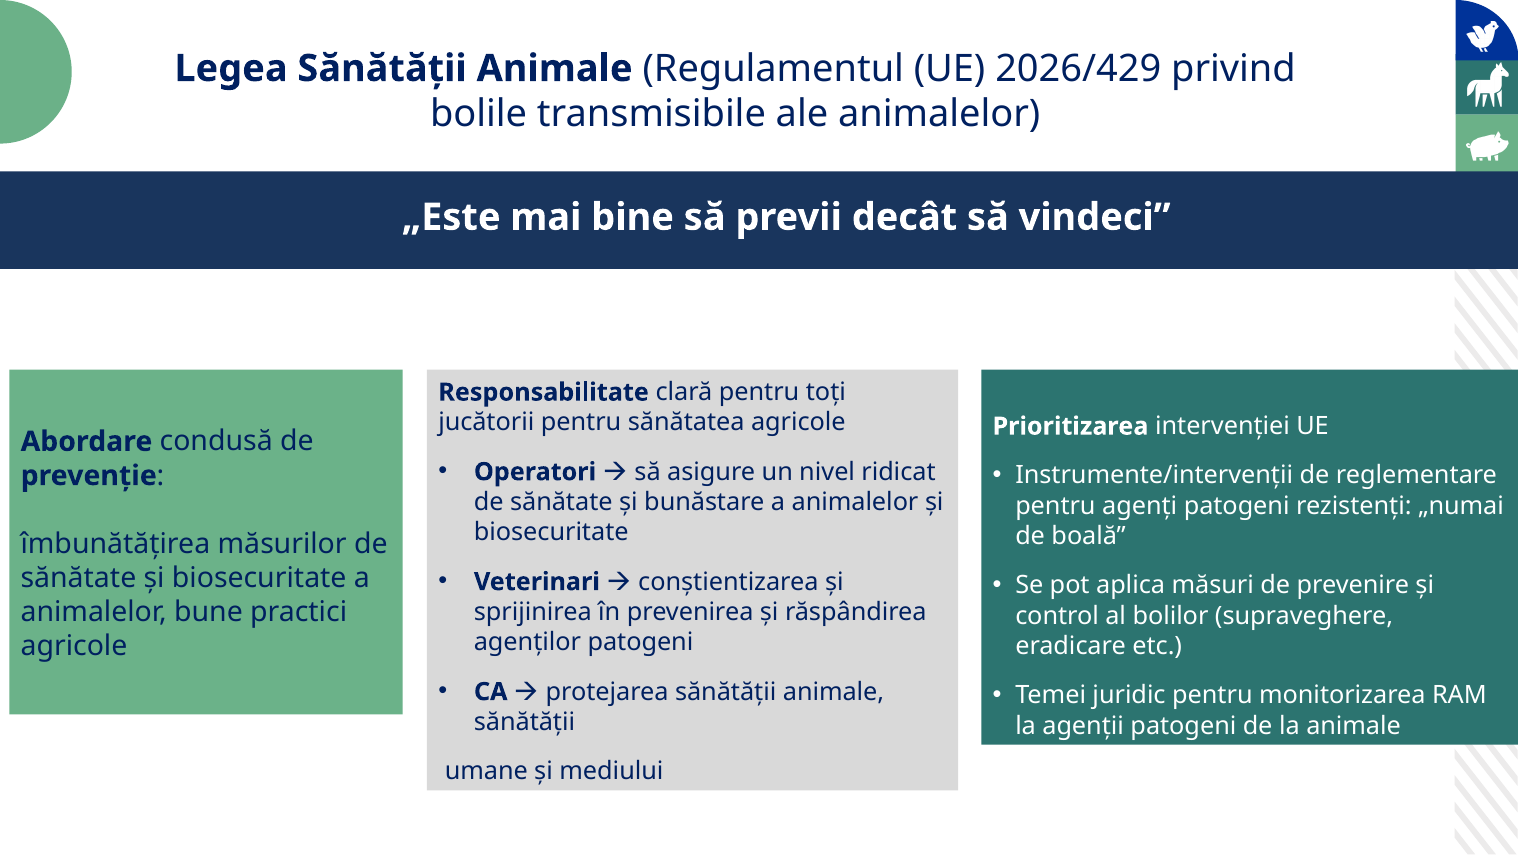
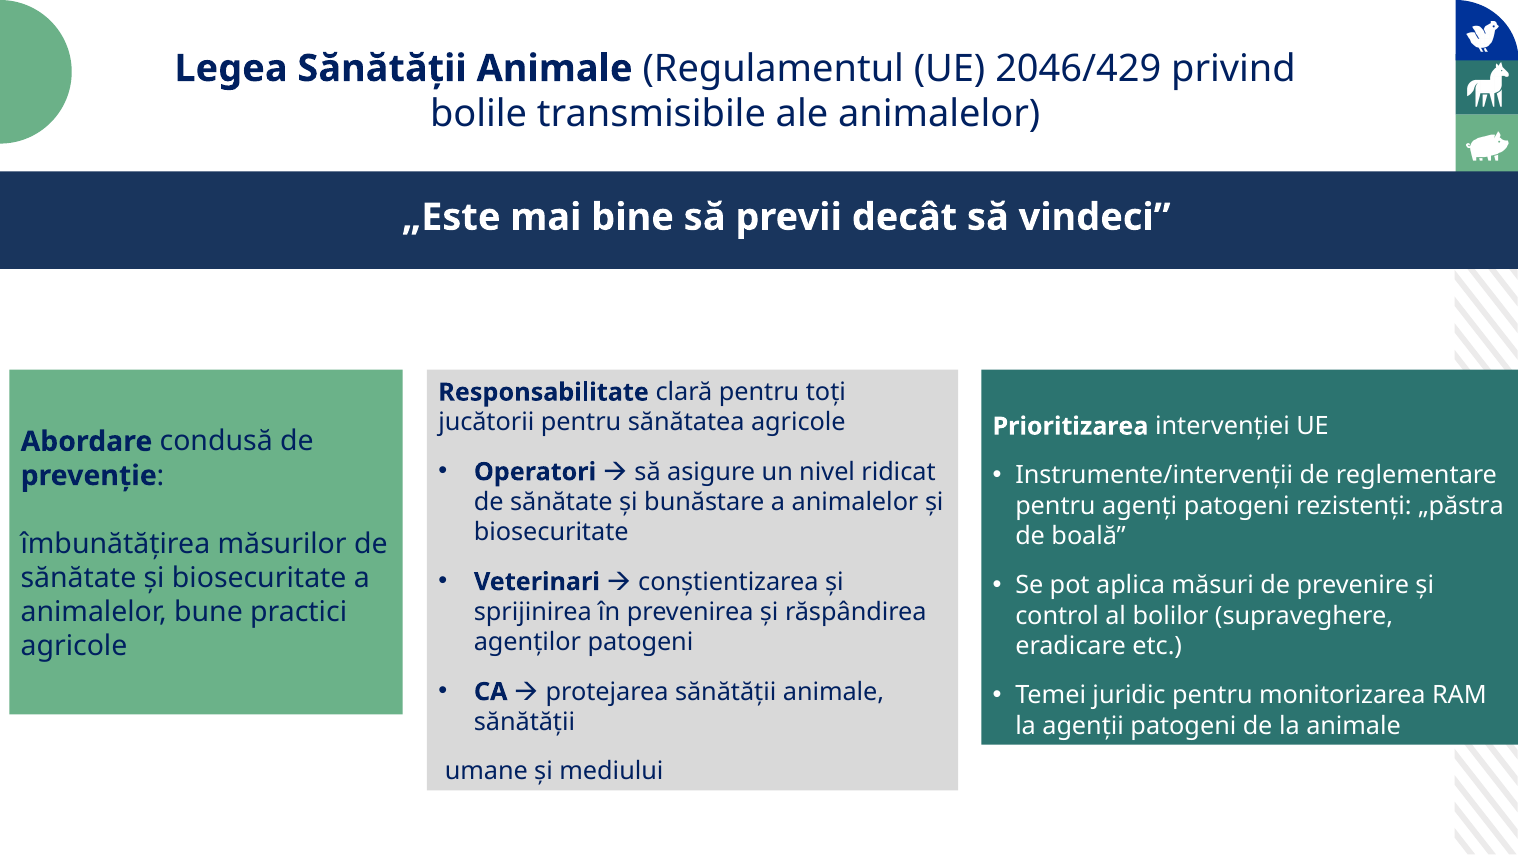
2026/429: 2026/429 -> 2046/429
„numai: „numai -> „păstra
